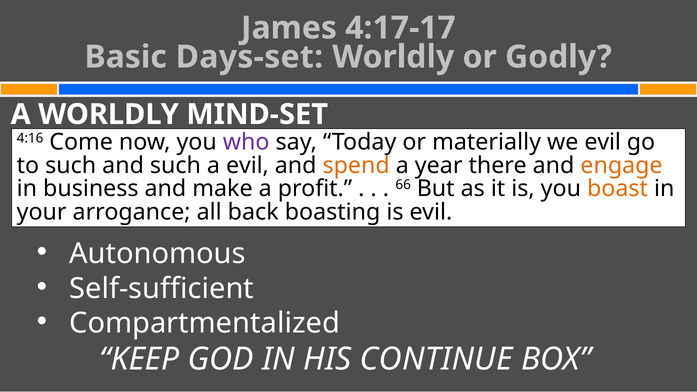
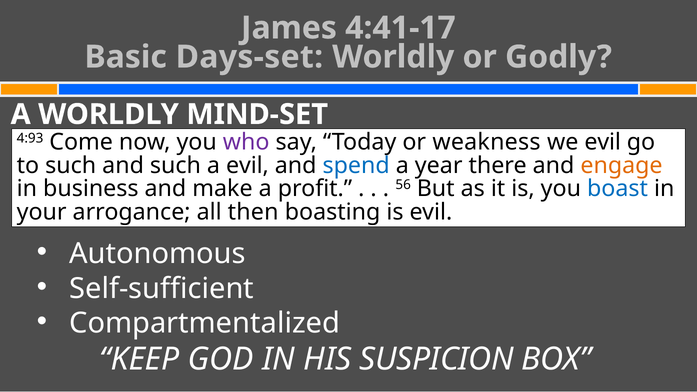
4:17-17: 4:17-17 -> 4:41-17
4:16: 4:16 -> 4:93
materially: materially -> weakness
spend colour: orange -> blue
66: 66 -> 56
boast colour: orange -> blue
back: back -> then
CONTINUE: CONTINUE -> SUSPICION
